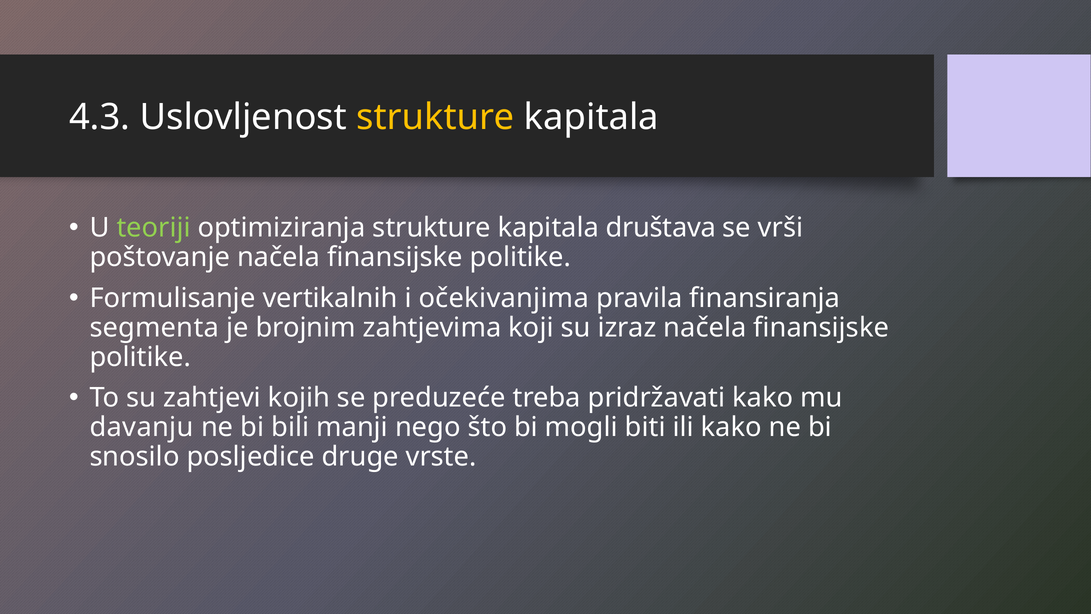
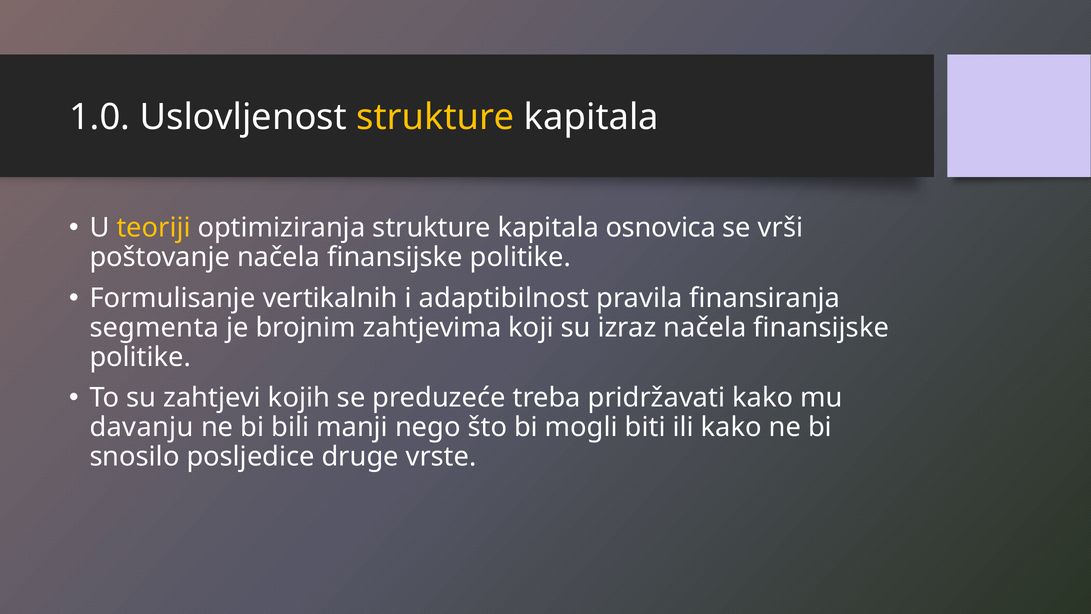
4.3: 4.3 -> 1.0
teoriji colour: light green -> yellow
društava: društava -> osnovica
očekivanjima: očekivanjima -> adaptibilnost
